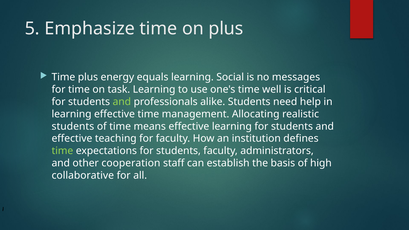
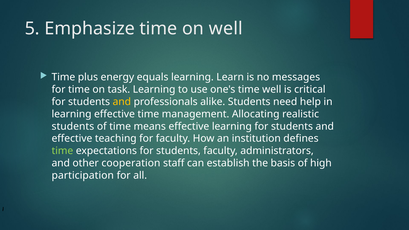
on plus: plus -> well
Social: Social -> Learn
and at (122, 102) colour: light green -> yellow
collaborative: collaborative -> participation
